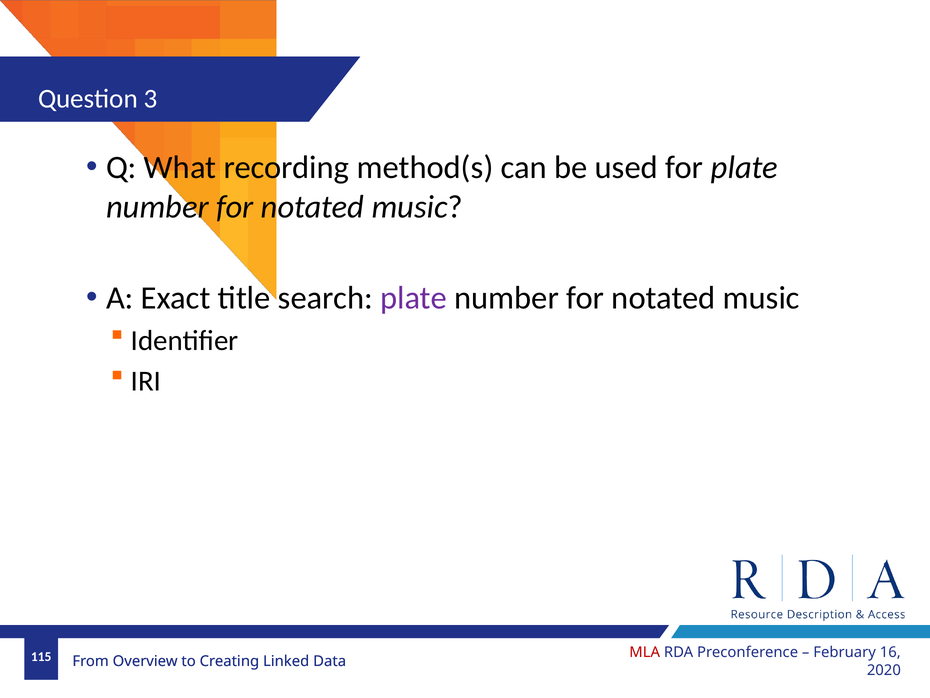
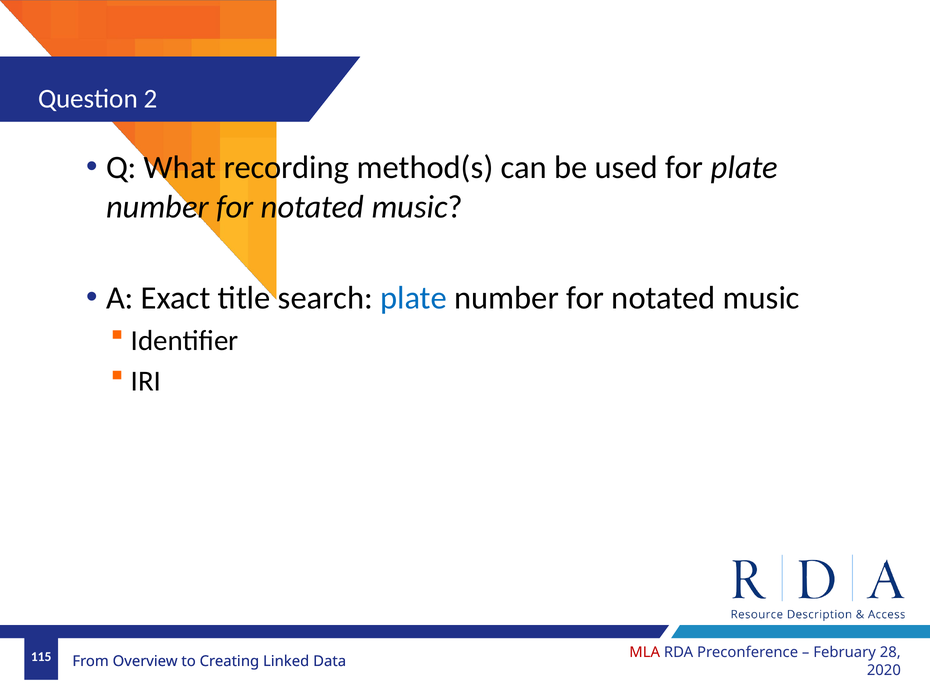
3: 3 -> 2
plate at (414, 298) colour: purple -> blue
16: 16 -> 28
